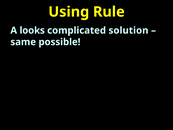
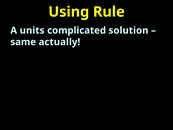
looks: looks -> units
possible: possible -> actually
